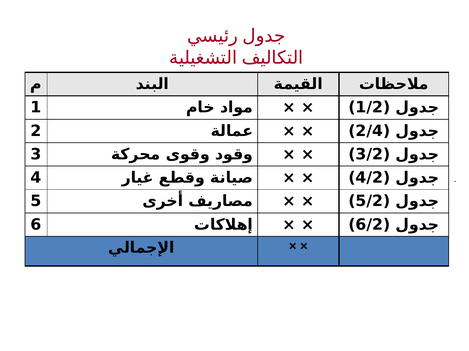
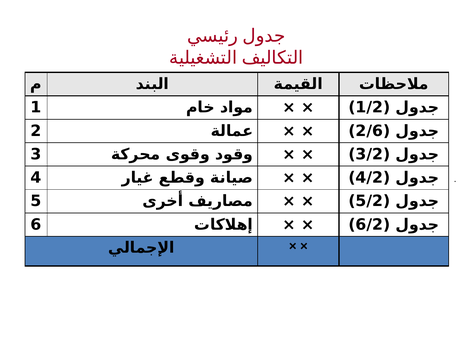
2/4: 2/4 -> 2/6
